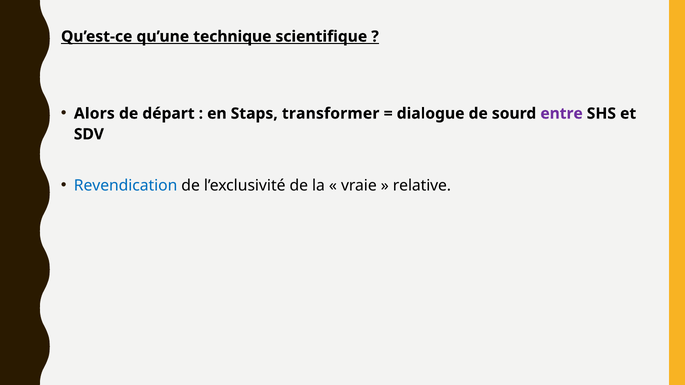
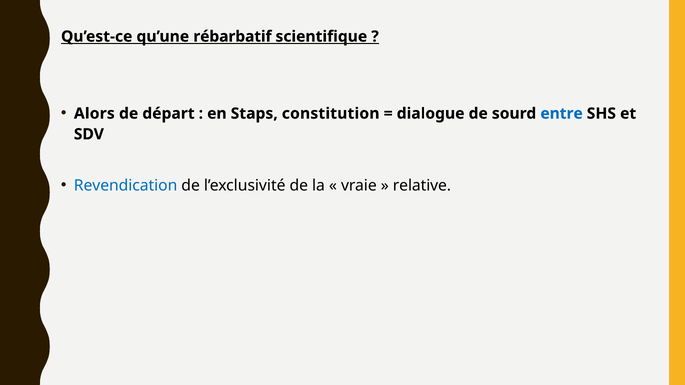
technique: technique -> rébarbatif
transformer: transformer -> constitution
entre colour: purple -> blue
